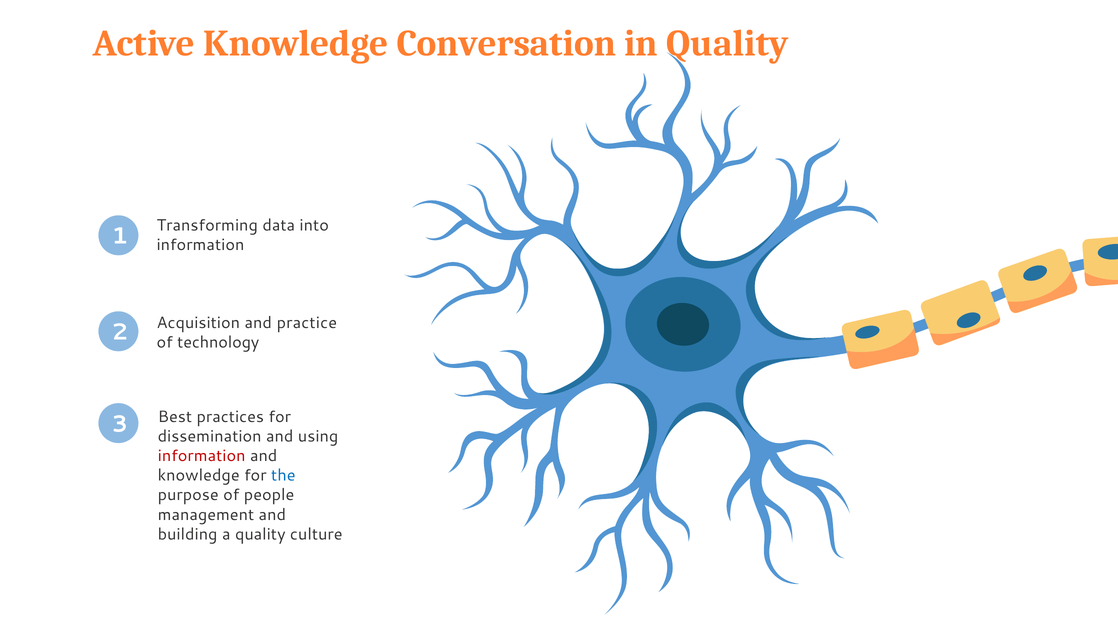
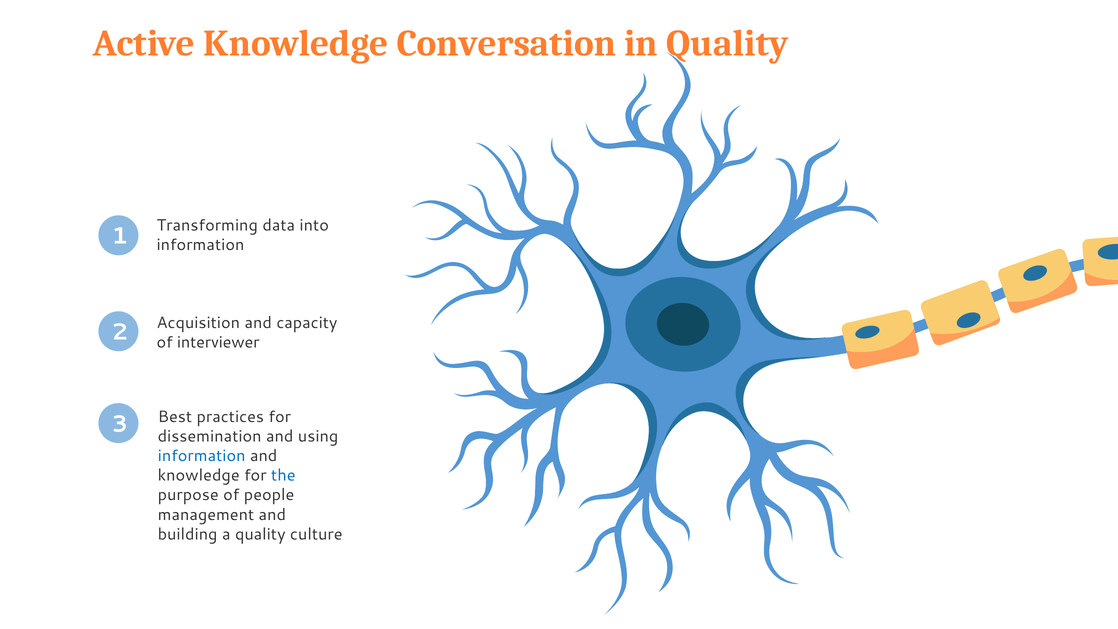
practice: practice -> capacity
technology: technology -> interviewer
information at (202, 456) colour: red -> blue
